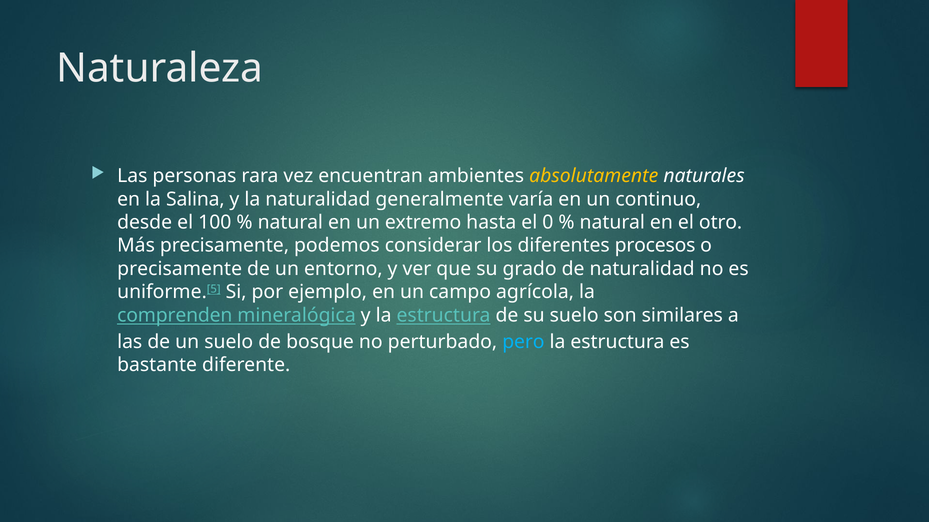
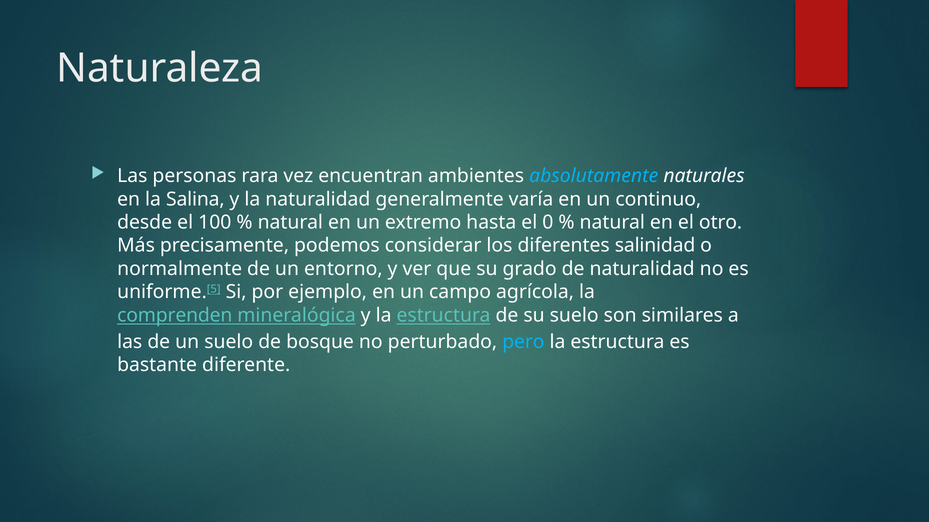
absolutamente colour: yellow -> light blue
procesos: procesos -> salinidad
precisamente at (180, 269): precisamente -> normalmente
